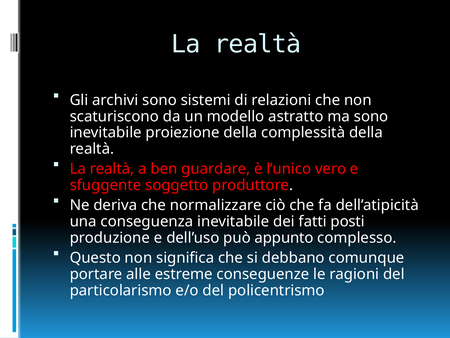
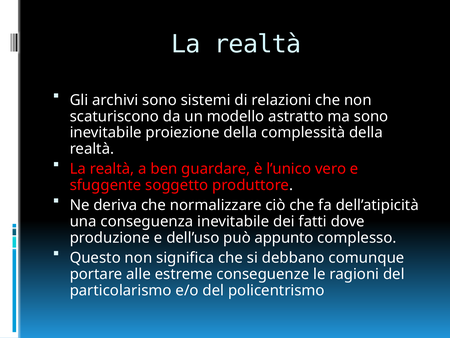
posti: posti -> dove
